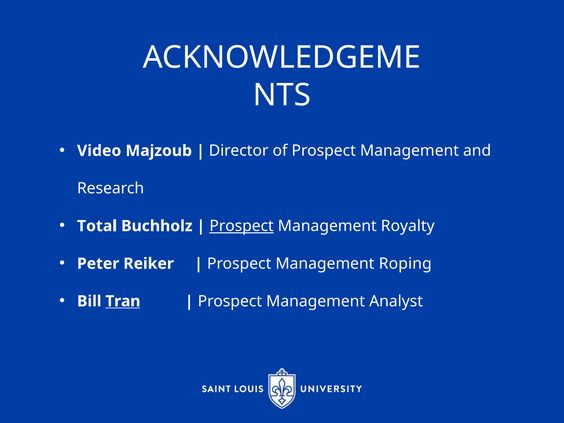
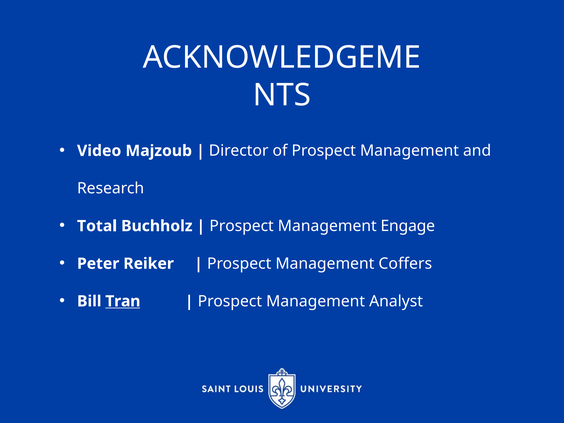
Prospect at (242, 226) underline: present -> none
Royalty: Royalty -> Engage
Roping: Roping -> Coffers
